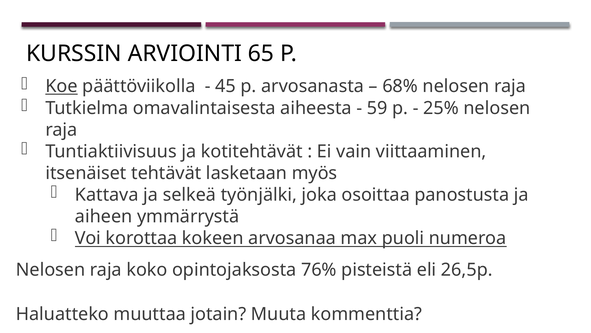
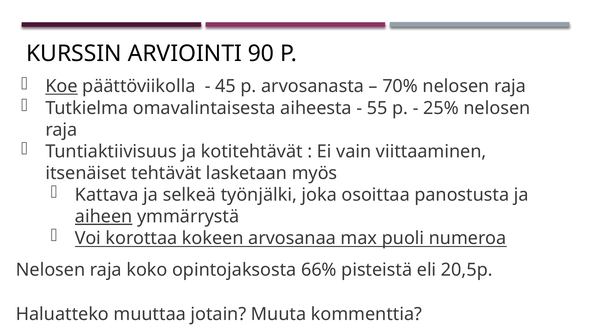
65: 65 -> 90
68%: 68% -> 70%
59: 59 -> 55
aiheen underline: none -> present
76%: 76% -> 66%
26,5p: 26,5p -> 20,5p
